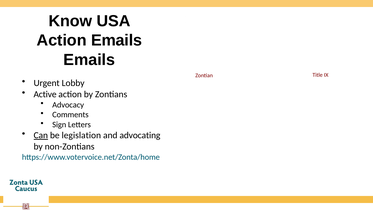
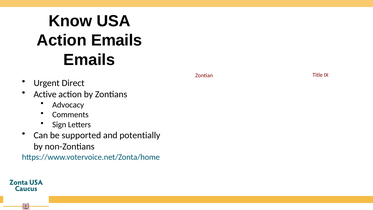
Lobby: Lobby -> Direct
Can underline: present -> none
legislation: legislation -> supported
advocating: advocating -> potentially
